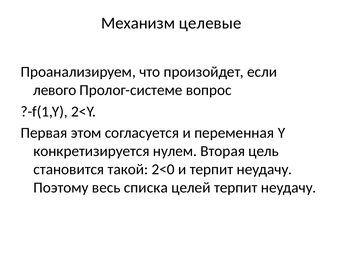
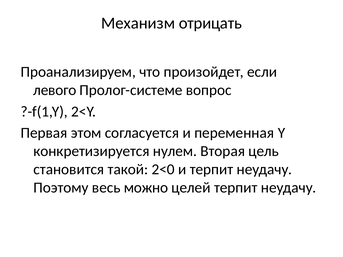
целевые: целевые -> отрицать
списка: списка -> можно
